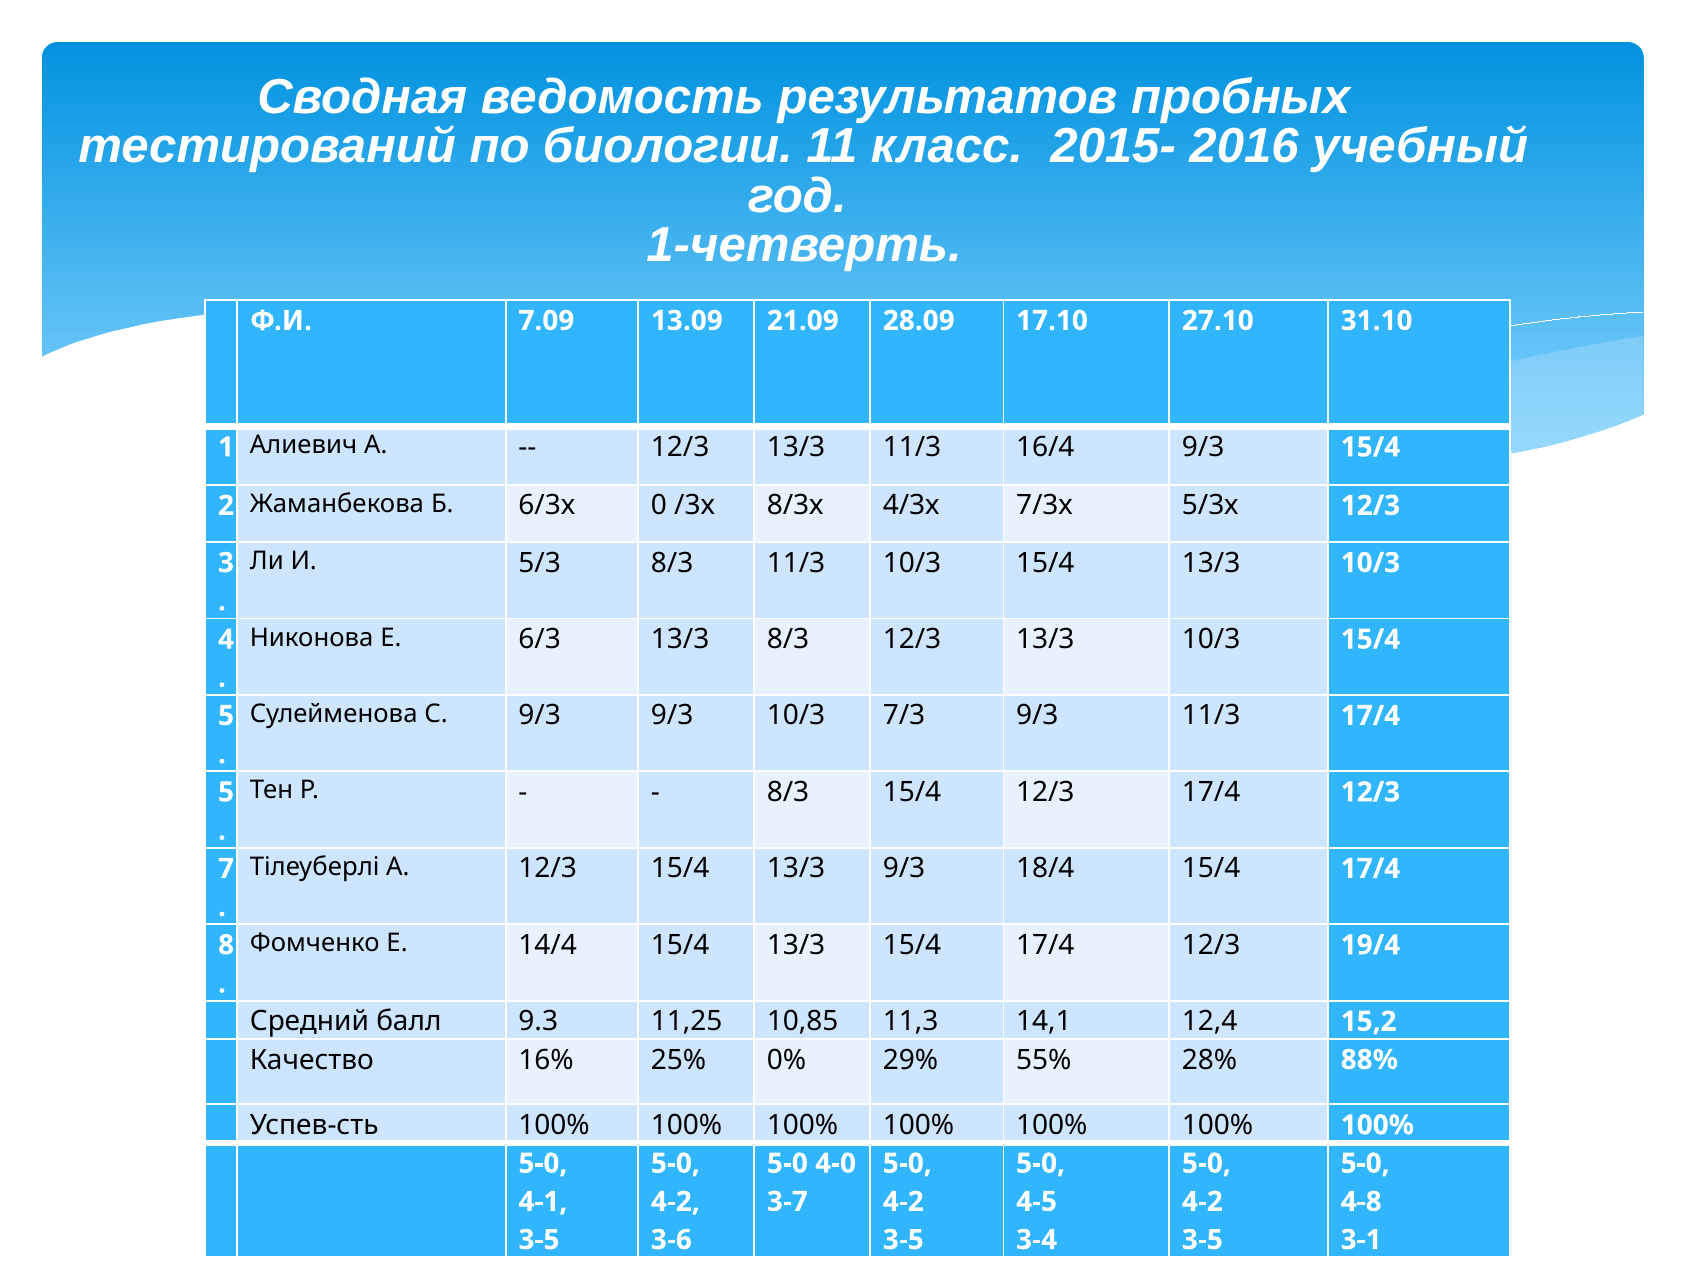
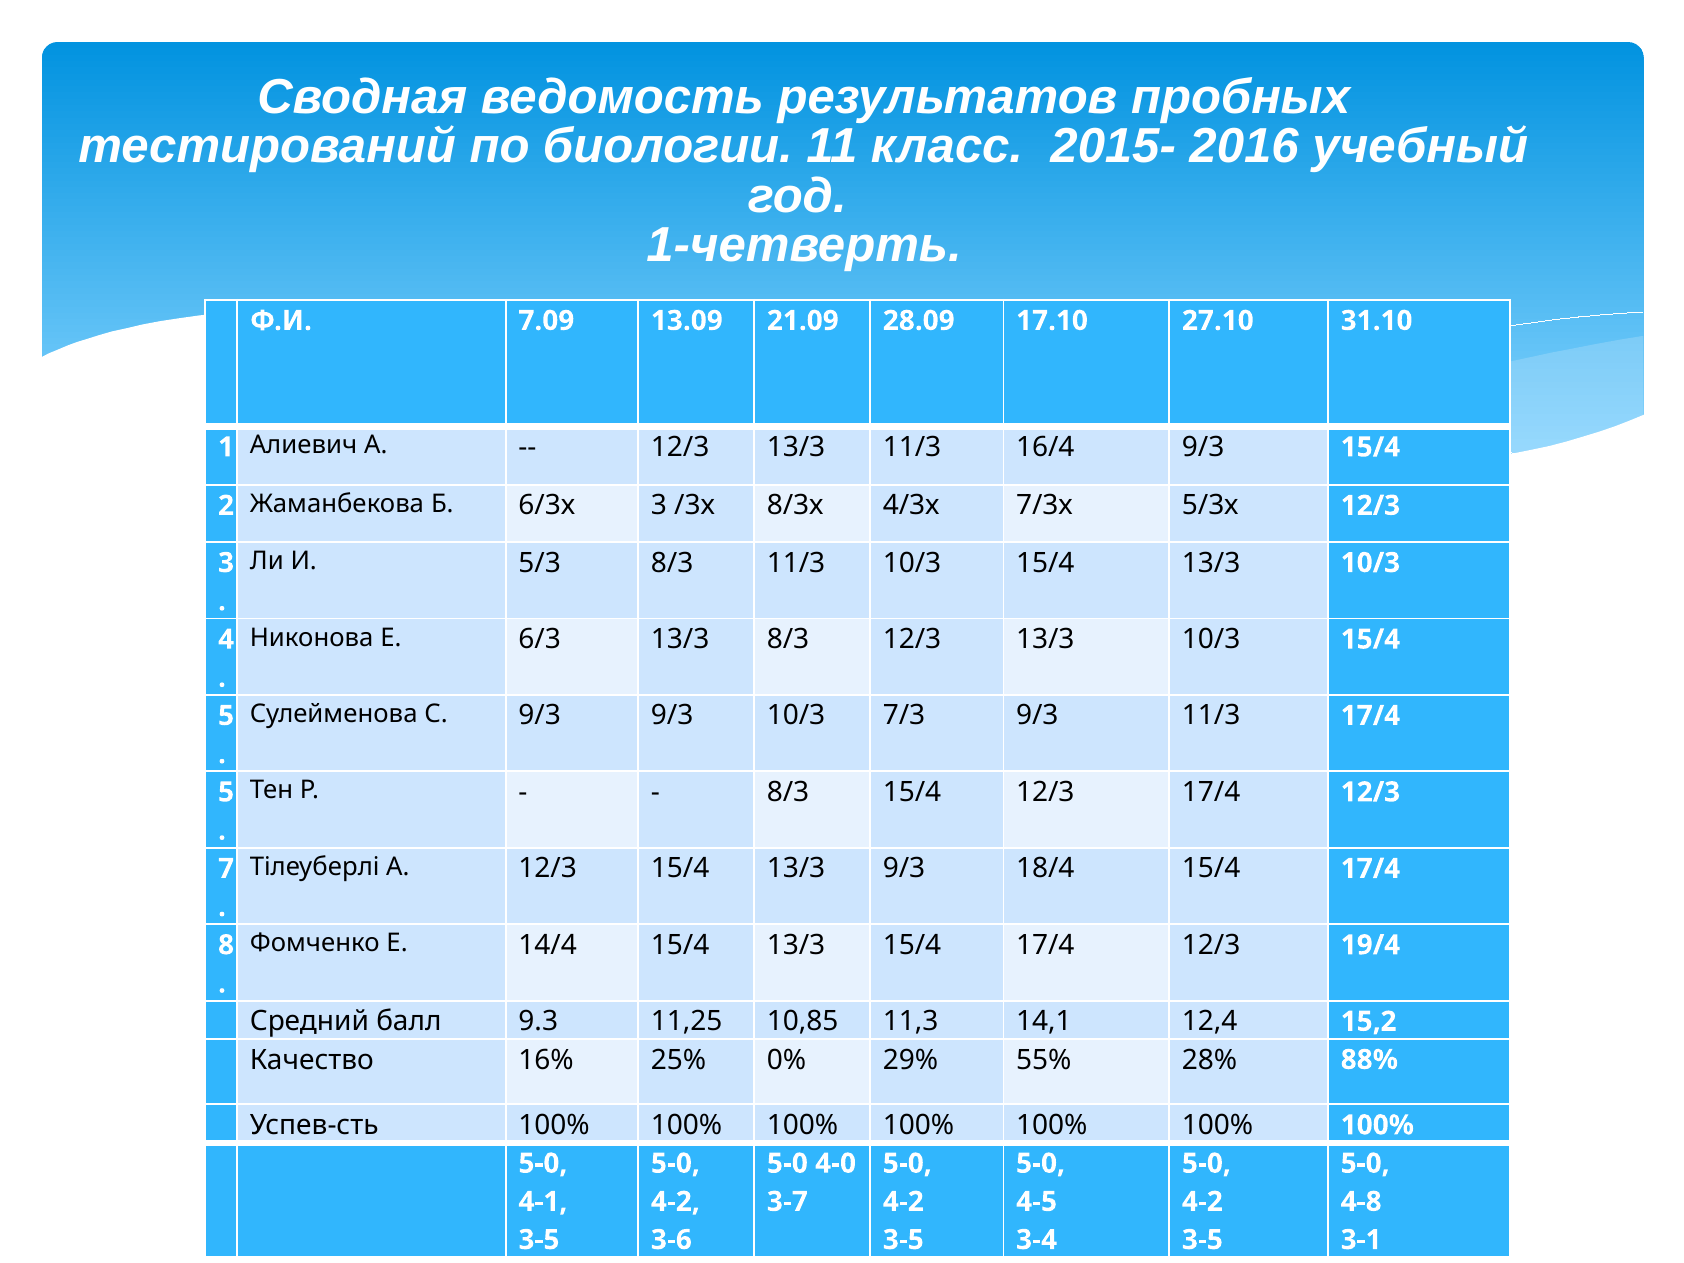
6/3х 0: 0 -> 3
